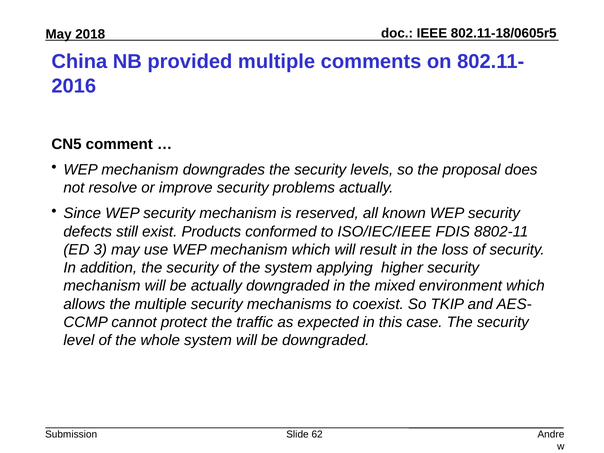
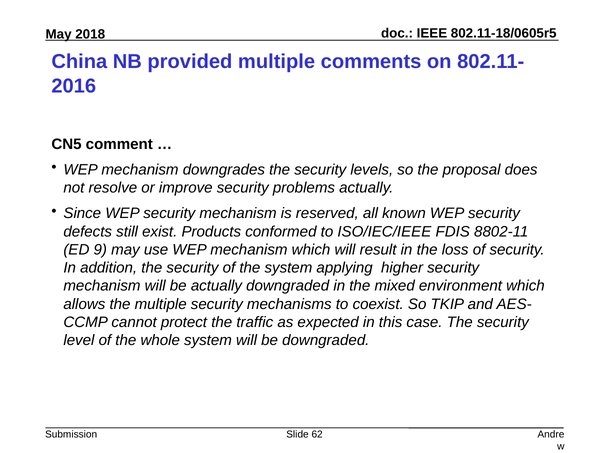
3: 3 -> 9
